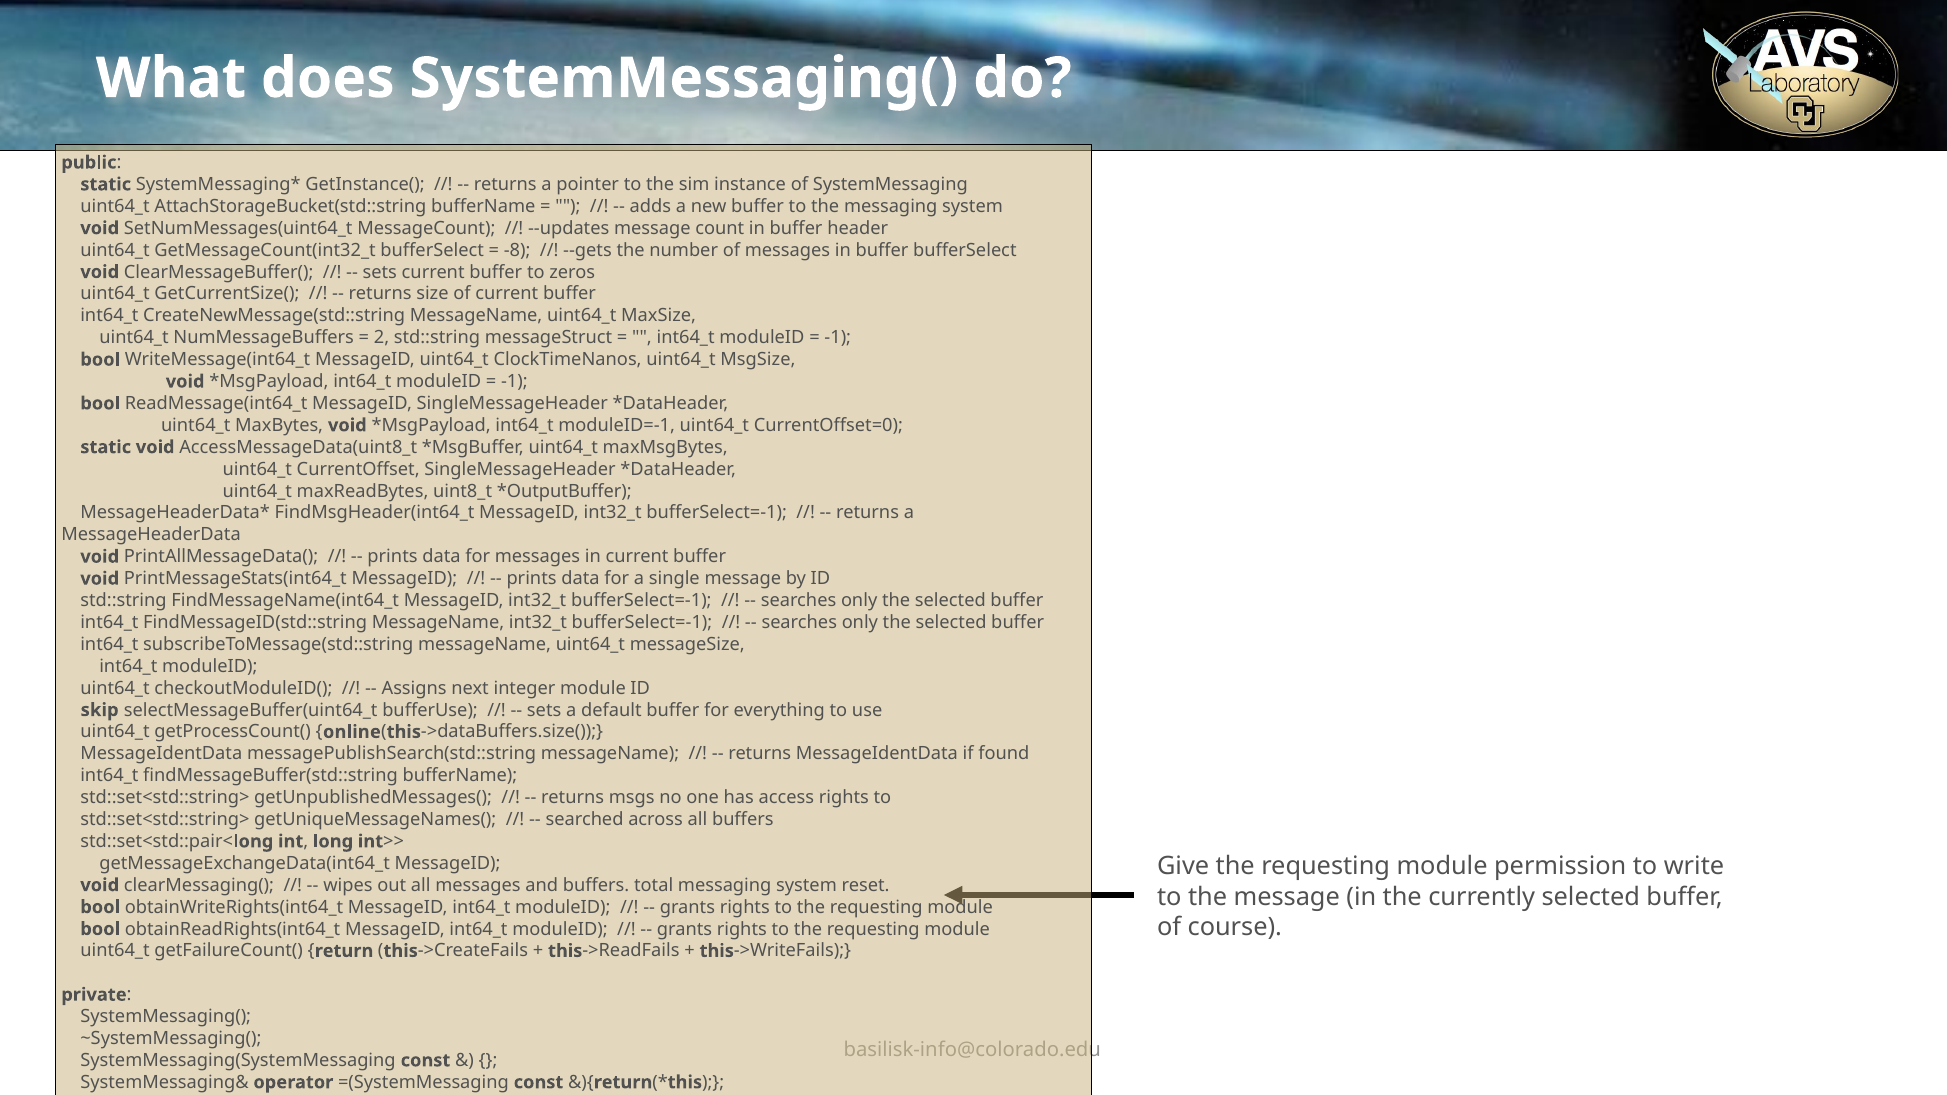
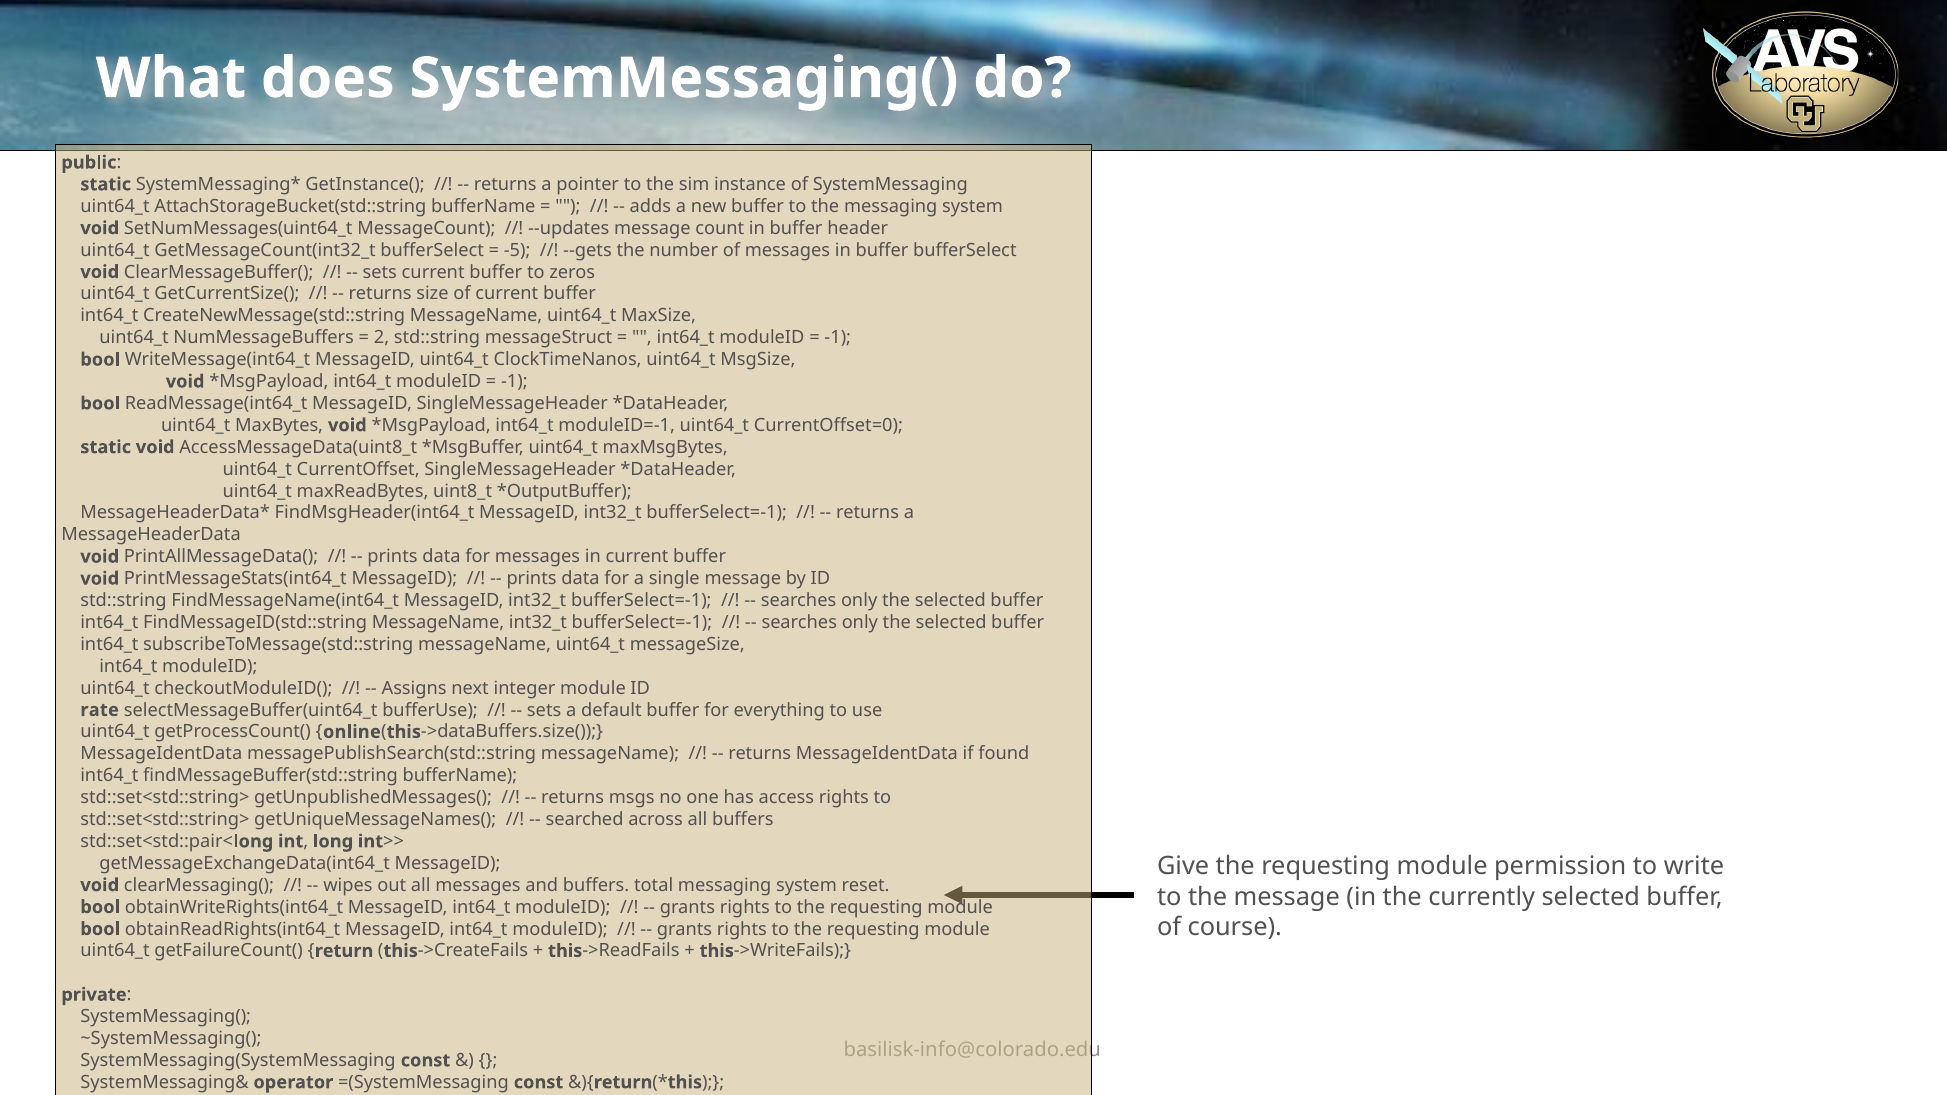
-8: -8 -> -5
skip: skip -> rate
